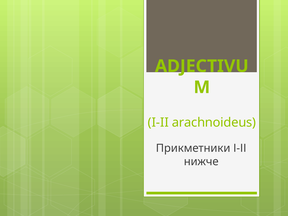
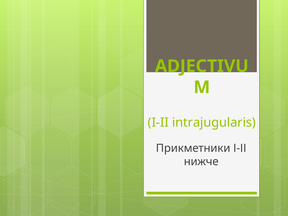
arachnoideus: arachnoideus -> intrajugularis
